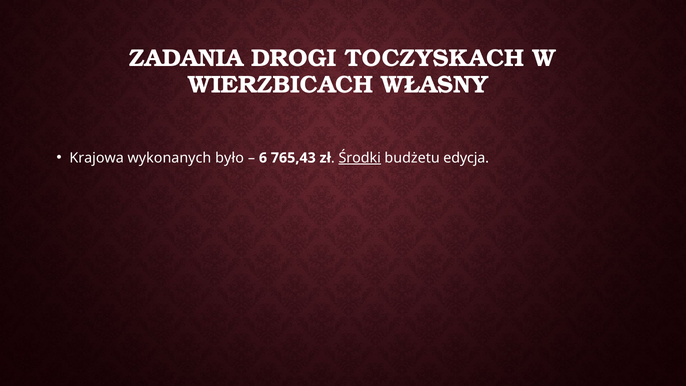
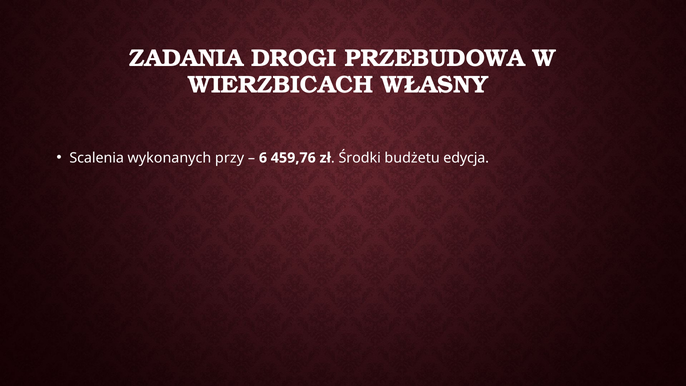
TOCZYSKACH: TOCZYSKACH -> PRZEBUDOWA
Krajowa: Krajowa -> Scalenia
było: było -> przy
765,43: 765,43 -> 459,76
Środki underline: present -> none
